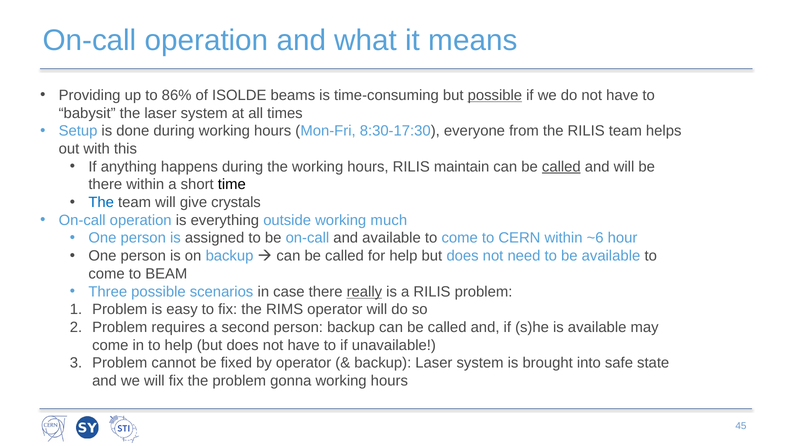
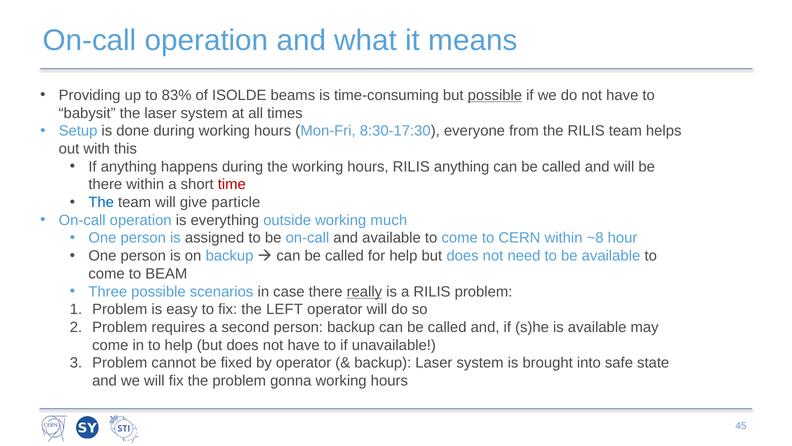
86%: 86% -> 83%
RILIS maintain: maintain -> anything
called at (561, 167) underline: present -> none
time colour: black -> red
crystals: crystals -> particle
~6: ~6 -> ~8
RIMS: RIMS -> LEFT
